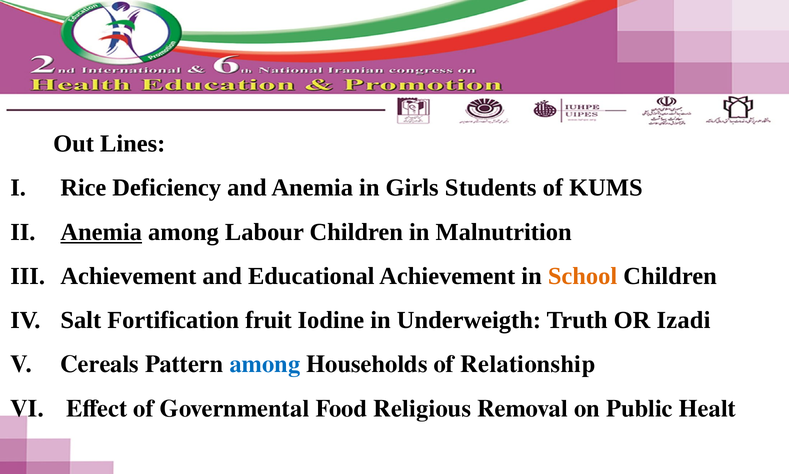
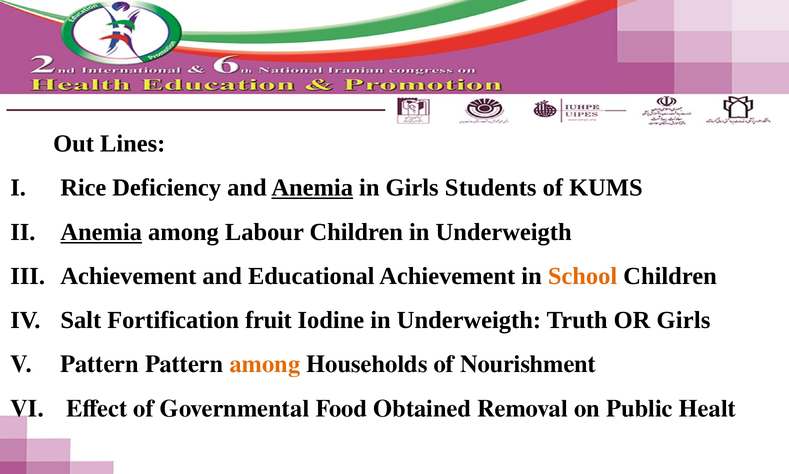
Anemia at (312, 188) underline: none -> present
Children in Malnutrition: Malnutrition -> Underweigth
OR Izadi: Izadi -> Girls
Cereals at (100, 364): Cereals -> Pattern
among at (265, 364) colour: blue -> orange
Relationship: Relationship -> Nourishment
Religious: Religious -> Obtained
